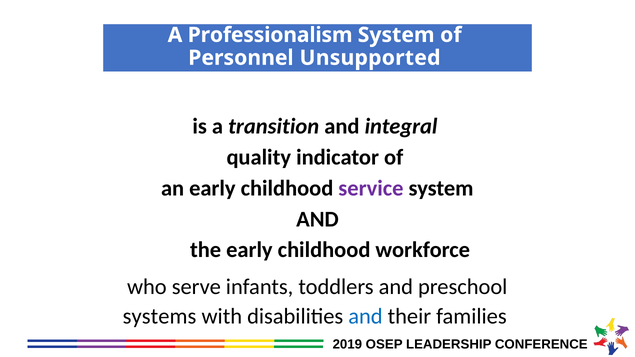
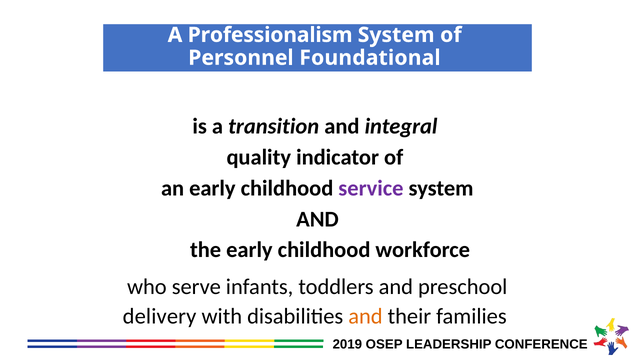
Unsupported: Unsupported -> Foundational
systems: systems -> delivery
and at (365, 317) colour: blue -> orange
